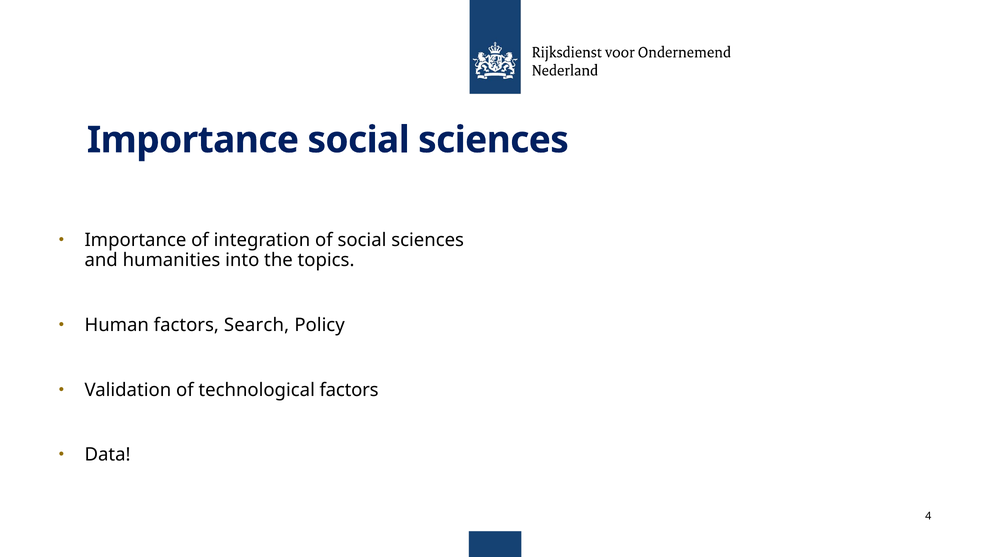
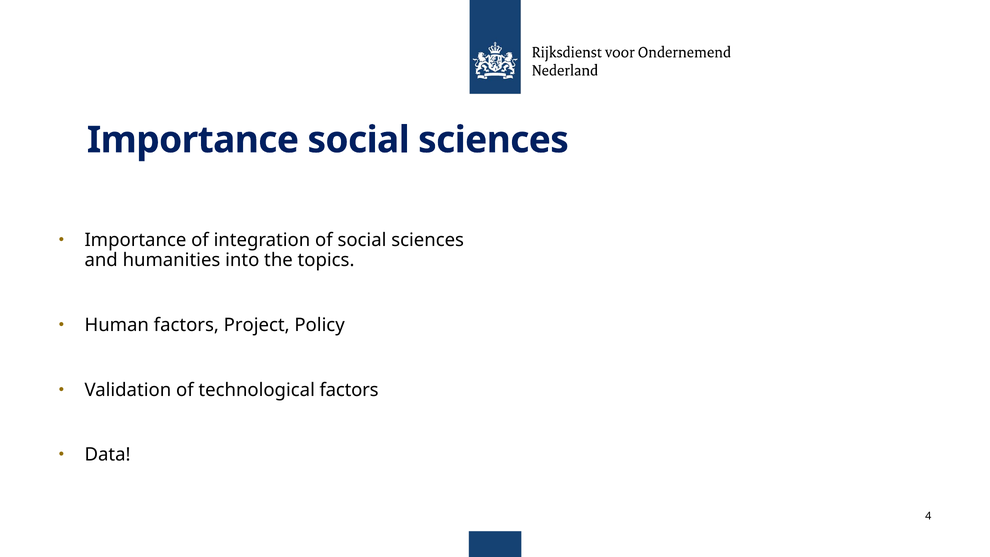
Search: Search -> Project
